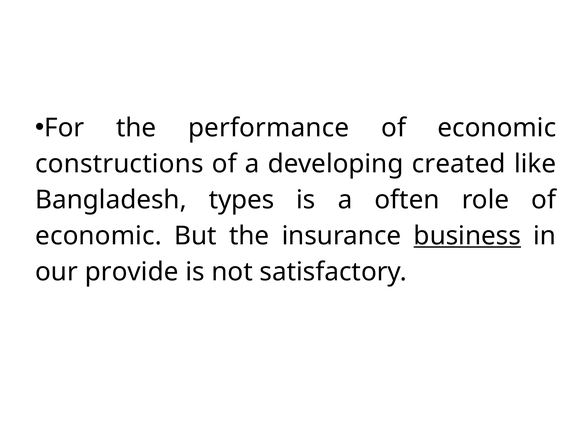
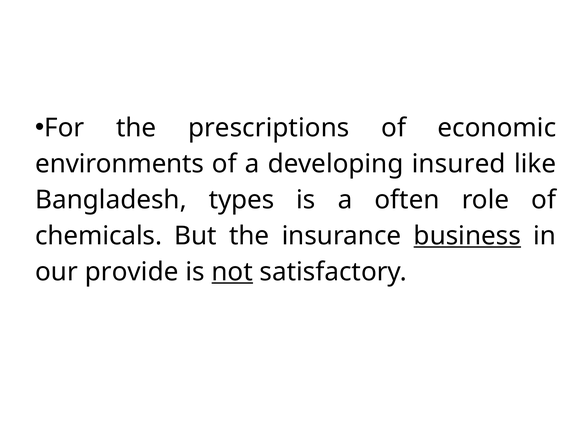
performance: performance -> prescriptions
constructions: constructions -> environments
created: created -> insured
economic at (99, 236): economic -> chemicals
not underline: none -> present
